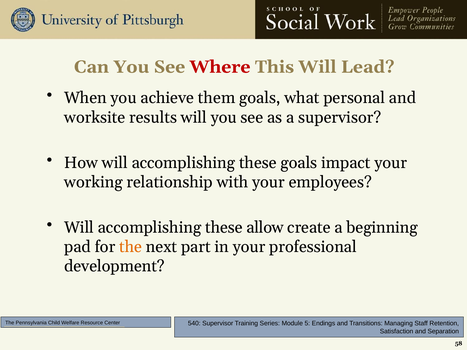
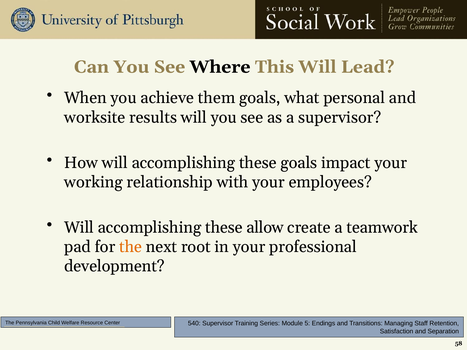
Where colour: red -> black
beginning: beginning -> teamwork
part: part -> root
